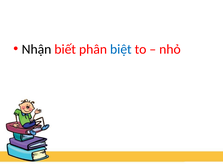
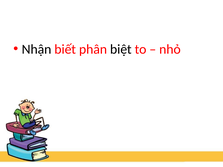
biệt colour: blue -> black
